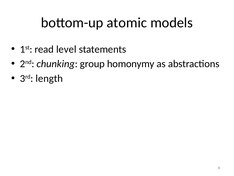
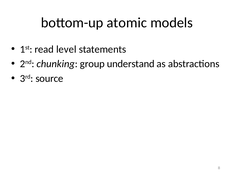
homonymy: homonymy -> understand
length: length -> source
